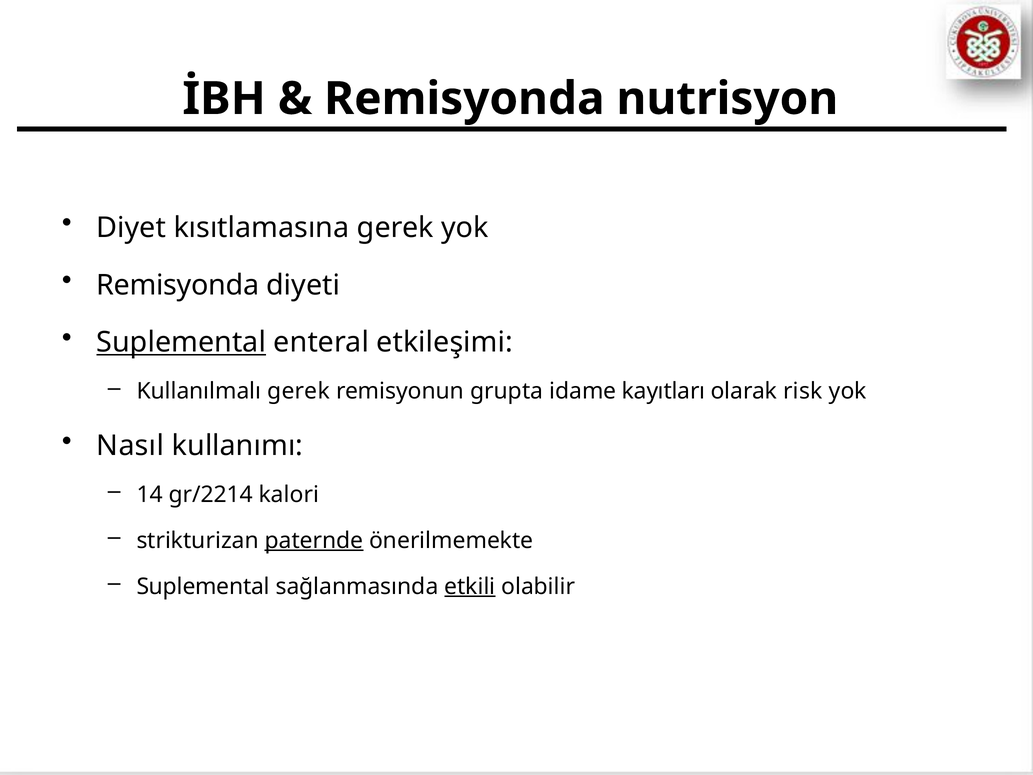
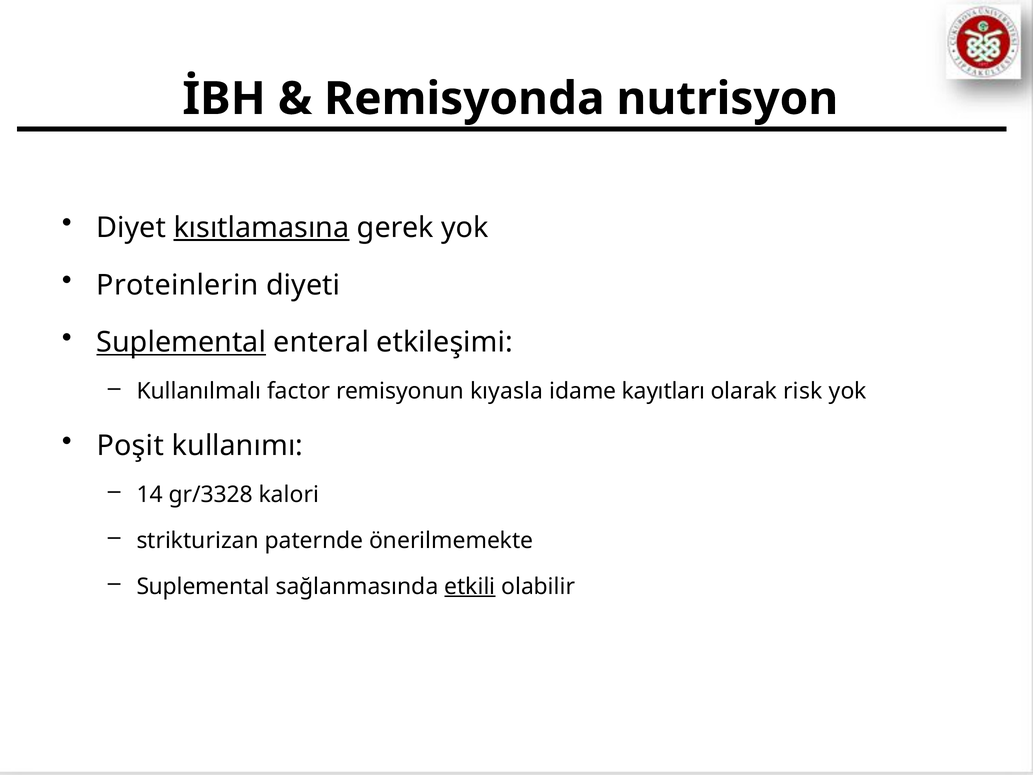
kısıtlamasına underline: none -> present
Remisyonda at (178, 285): Remisyonda -> Proteinlerin
Kullanılmalı gerek: gerek -> factor
grupta: grupta -> kıyasla
Nasıl: Nasıl -> Poşit
gr/2214: gr/2214 -> gr/3328
paternde underline: present -> none
